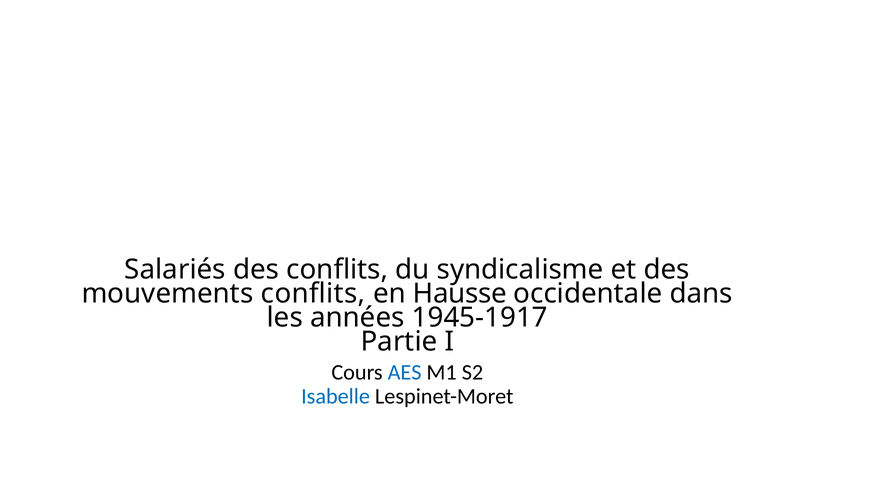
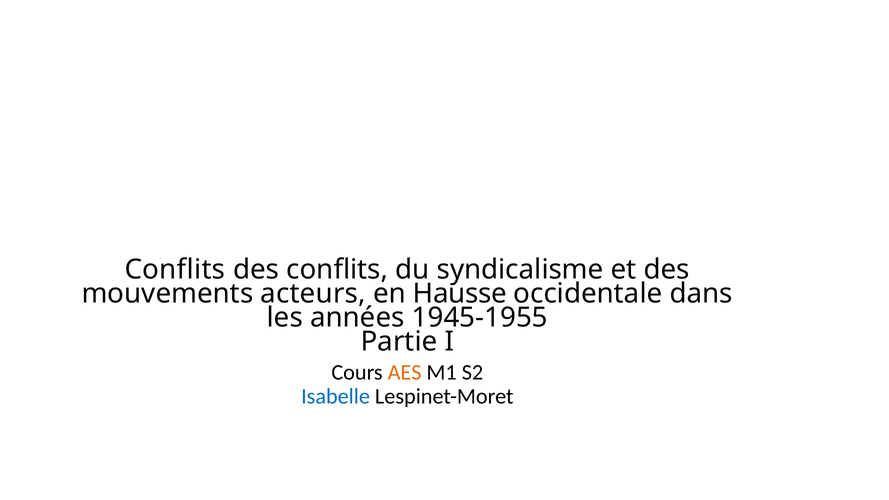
Salariés at (175, 270): Salariés -> Conflits
mouvements conflits: conflits -> acteurs
1945-1917: 1945-1917 -> 1945-1955
AES colour: blue -> orange
